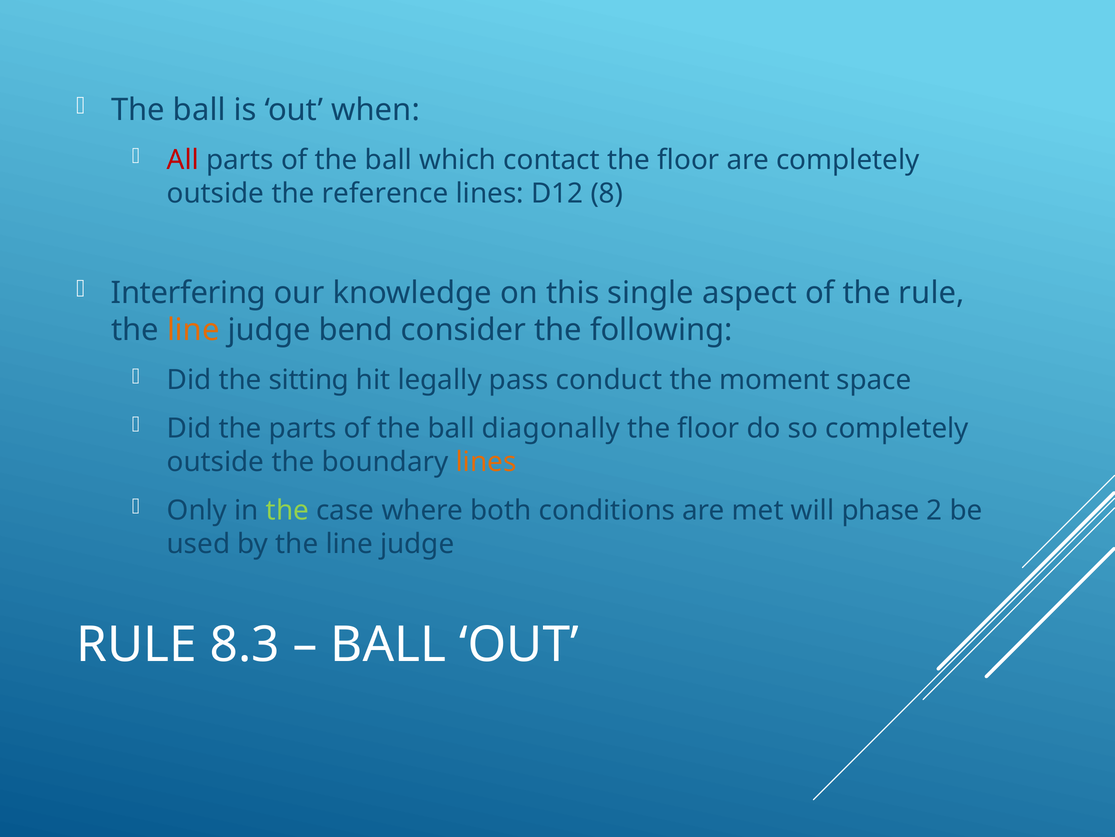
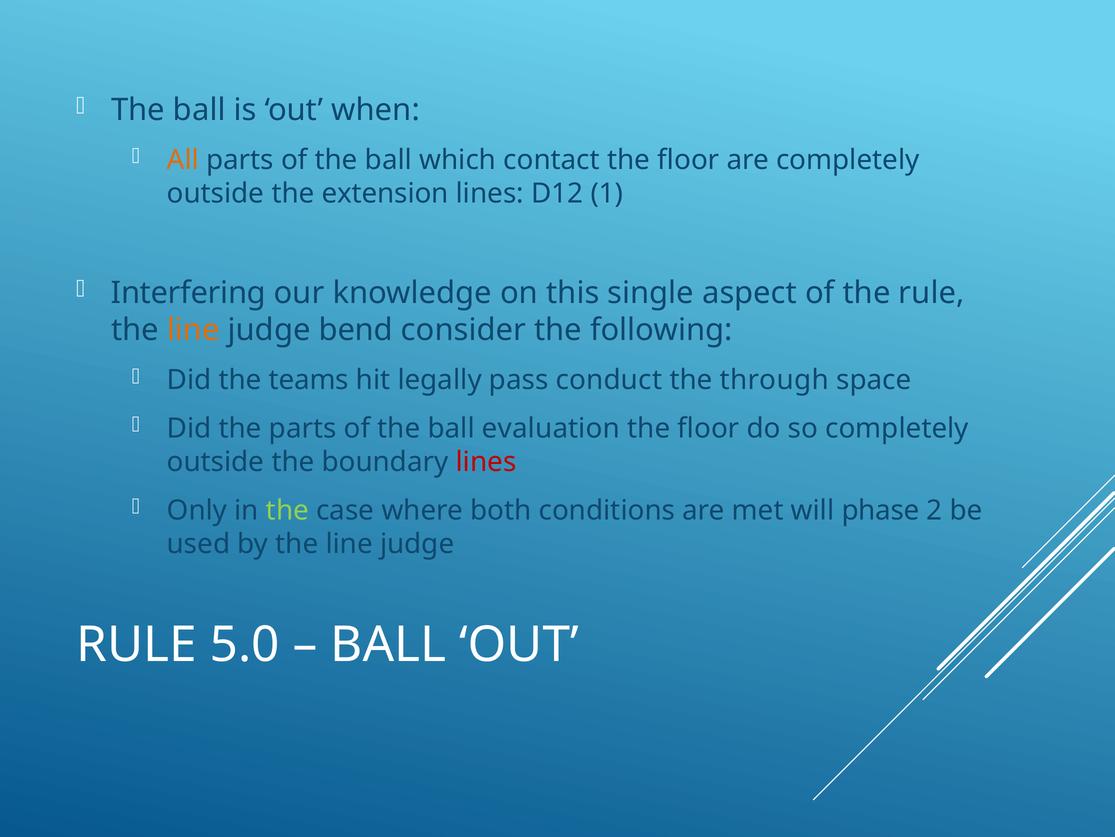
All colour: red -> orange
reference: reference -> extension
8: 8 -> 1
sitting: sitting -> teams
moment: moment -> through
diagonally: diagonally -> evaluation
lines at (486, 462) colour: orange -> red
8.3: 8.3 -> 5.0
